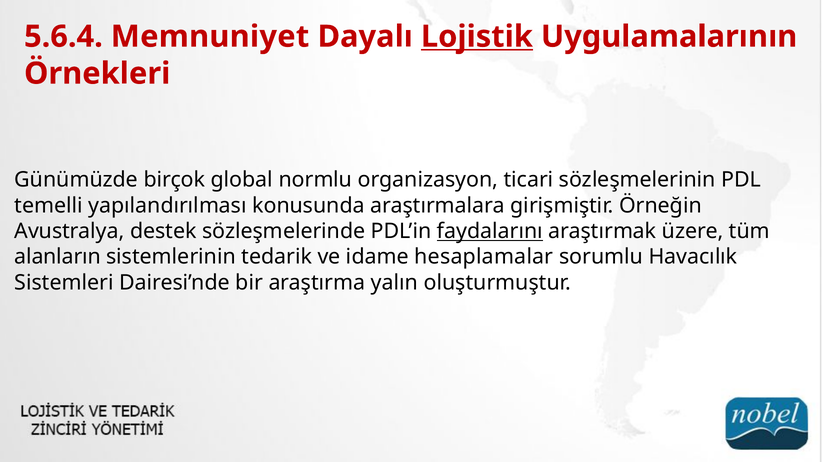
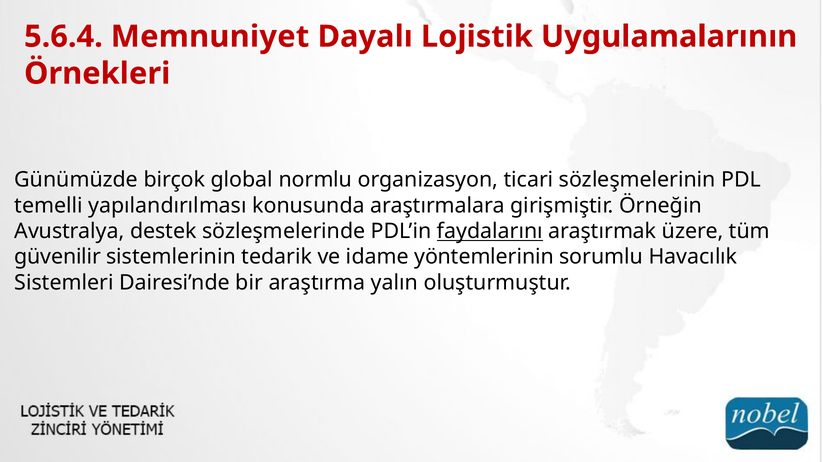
Lojistik underline: present -> none
alanların: alanların -> güvenilir
hesaplamalar: hesaplamalar -> yöntemlerinin
